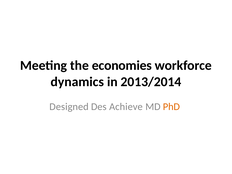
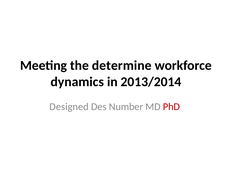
economies: economies -> determine
Achieve: Achieve -> Number
PhD colour: orange -> red
